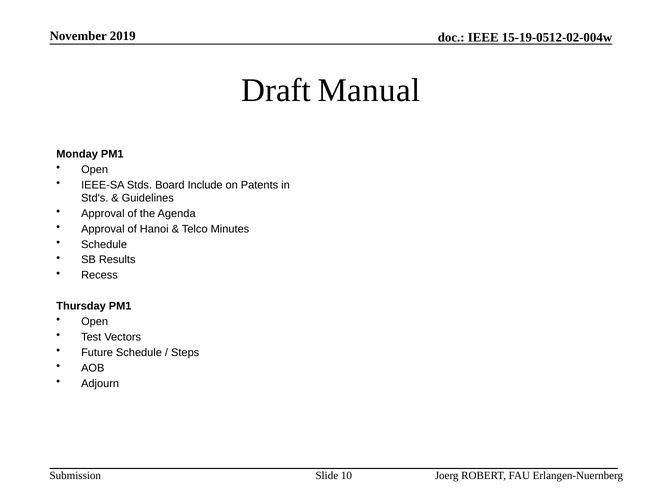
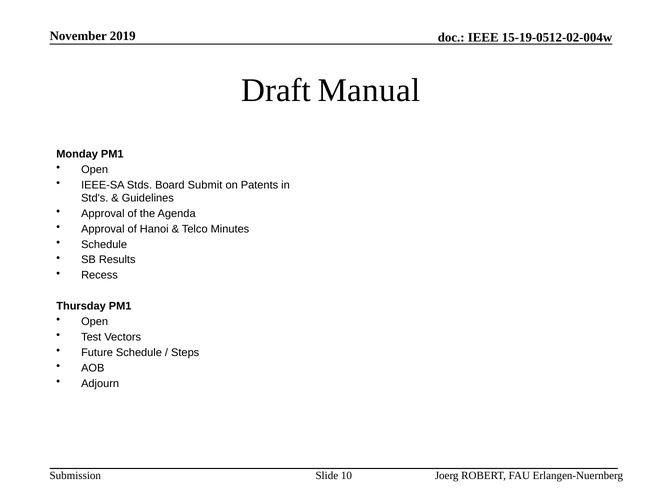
Include: Include -> Submit
